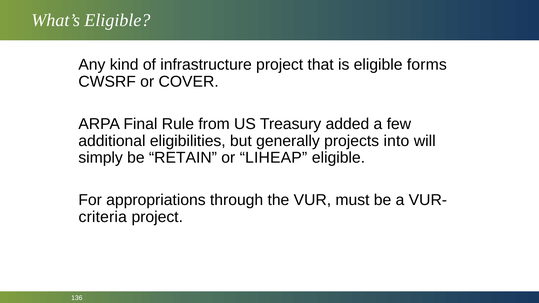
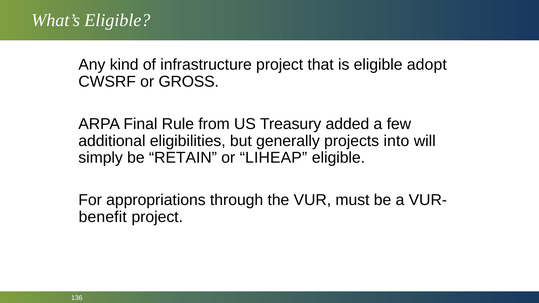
forms: forms -> adopt
COVER: COVER -> GROSS
criteria: criteria -> benefit
